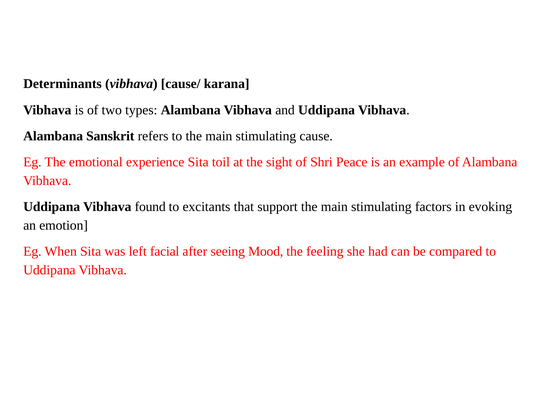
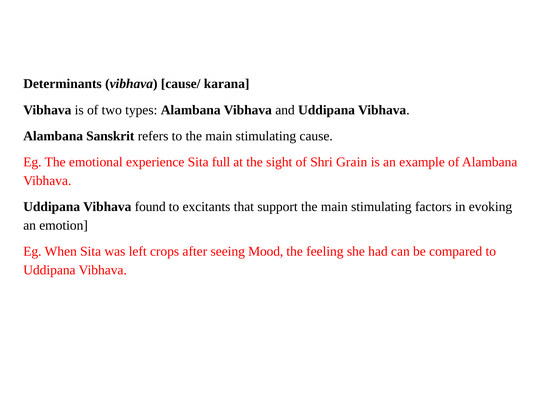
toil: toil -> full
Peace: Peace -> Grain
facial: facial -> crops
